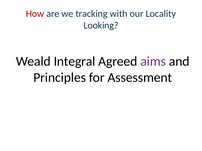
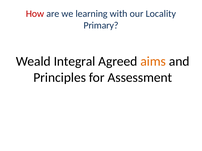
tracking: tracking -> learning
Looking: Looking -> Primary
aims colour: purple -> orange
